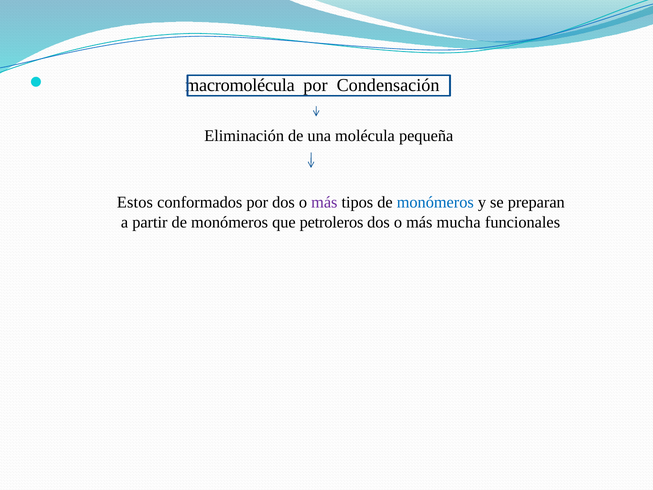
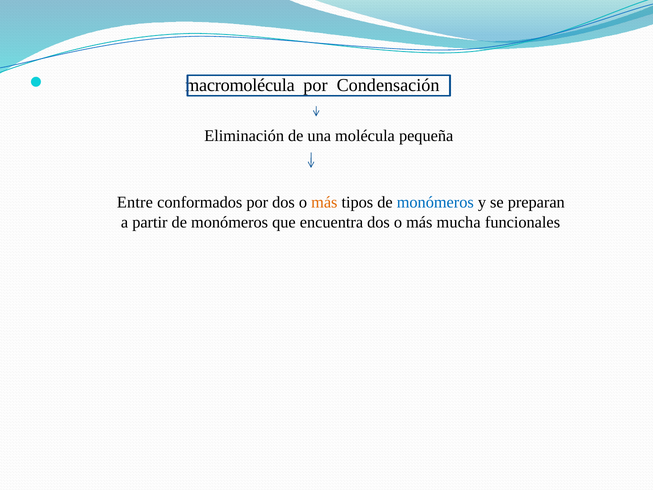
Estos: Estos -> Entre
más at (324, 202) colour: purple -> orange
petroleros: petroleros -> encuentra
